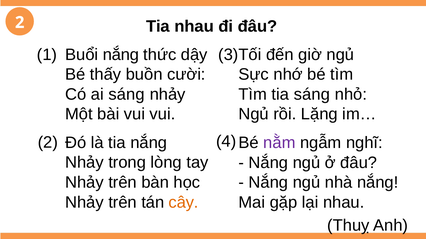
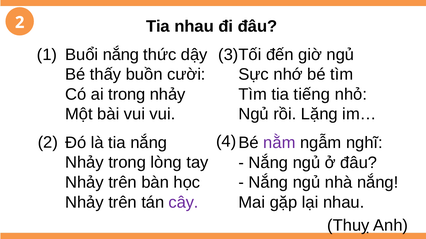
ai sáng: sáng -> trong
tia sáng: sáng -> tiếng
cây colour: orange -> purple
